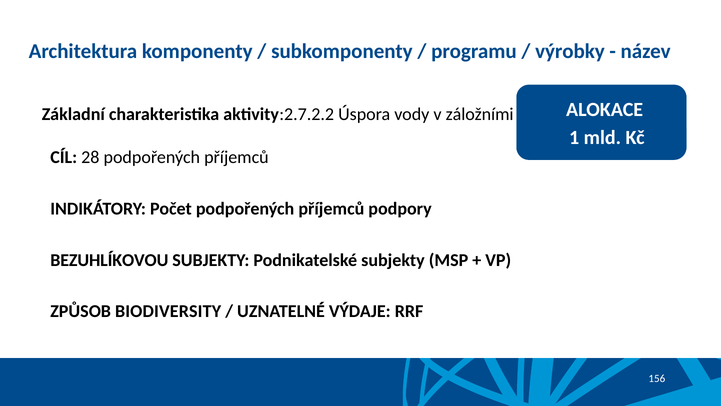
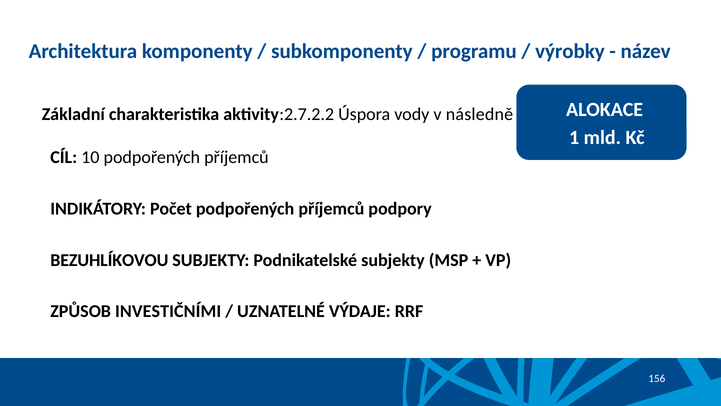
záložními: záložními -> následně
28: 28 -> 10
BIODIVERSITY: BIODIVERSITY -> INVESTIČNÍMI
